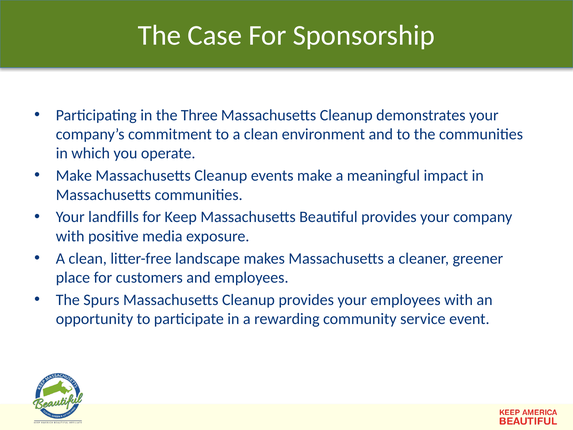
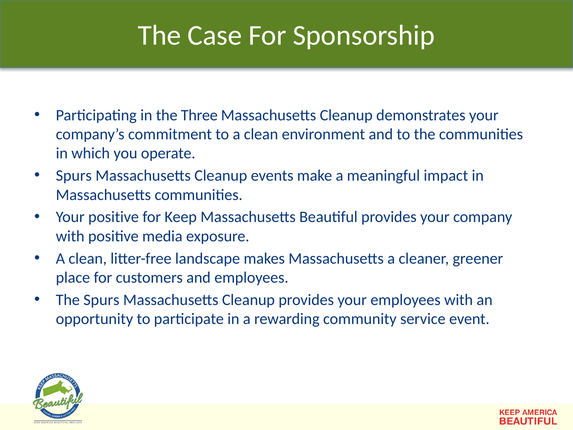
Make at (74, 176): Make -> Spurs
Your landfills: landfills -> positive
